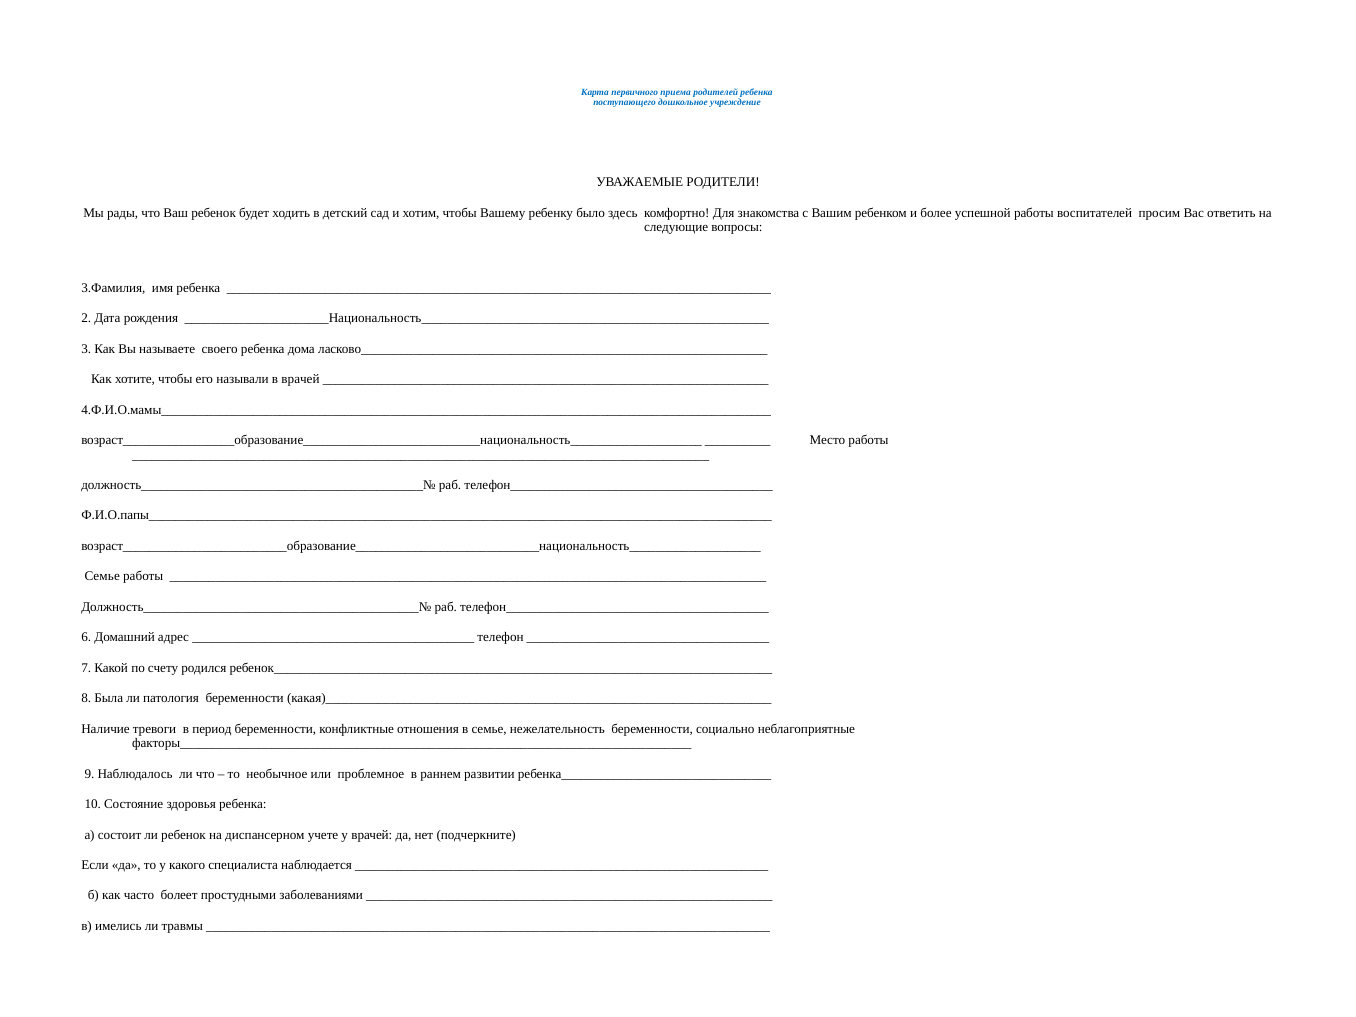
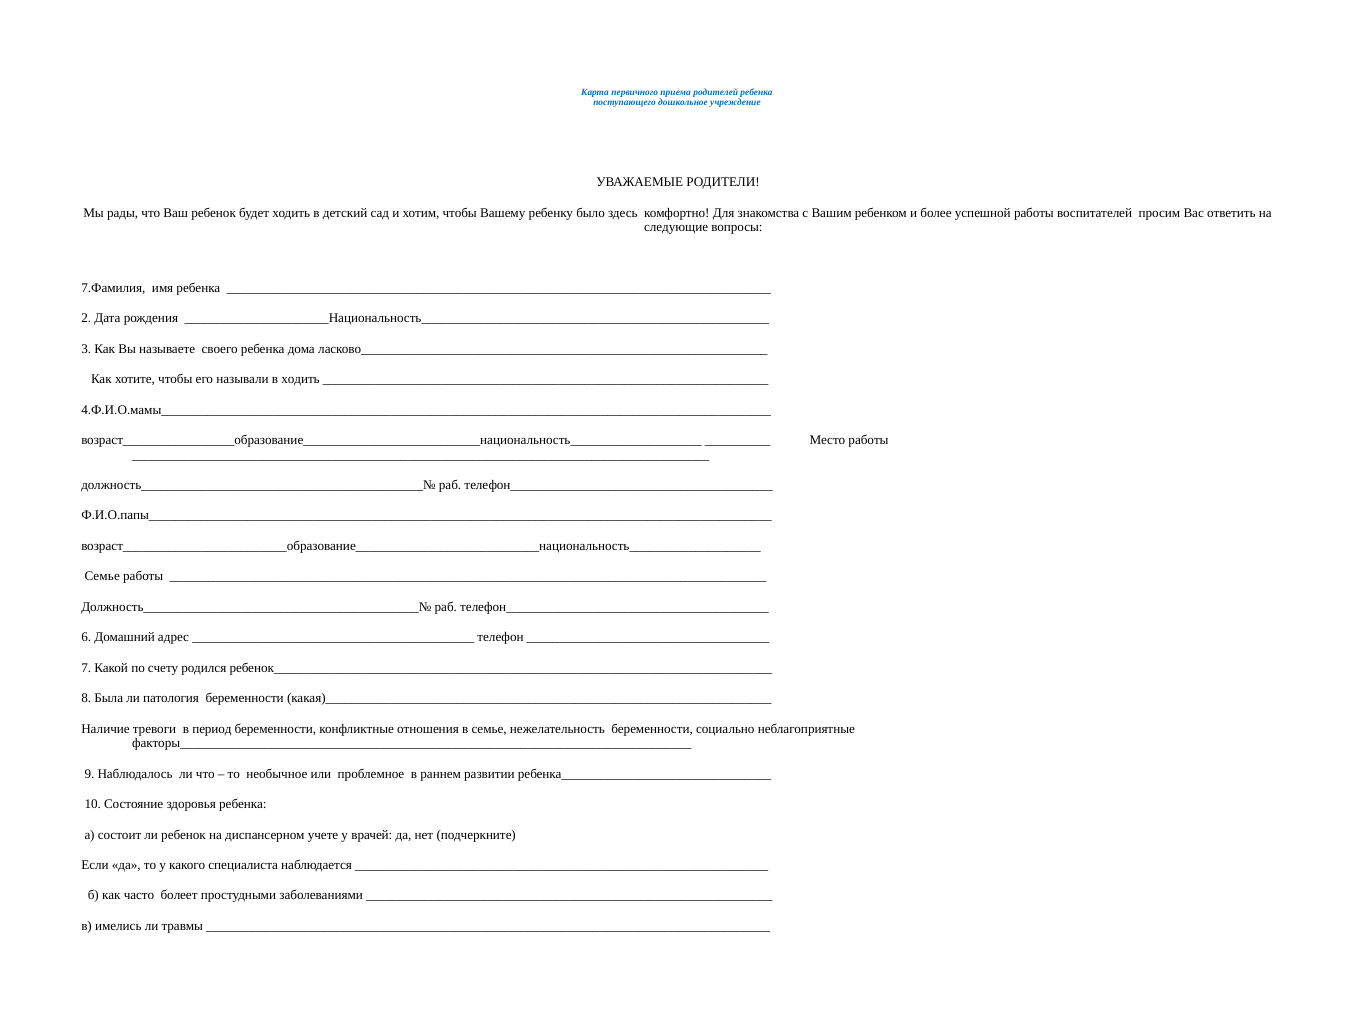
3.Фамилия: 3.Фамилия -> 7.Фамилия
в врачей: врачей -> ходить
